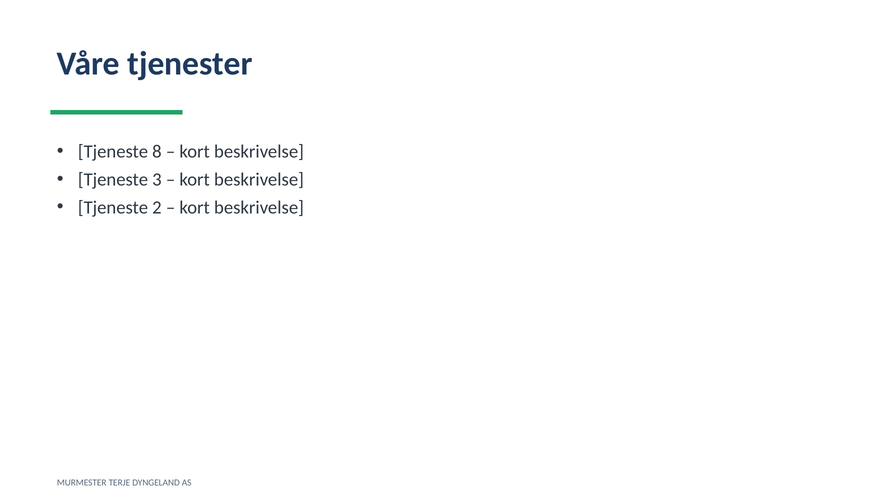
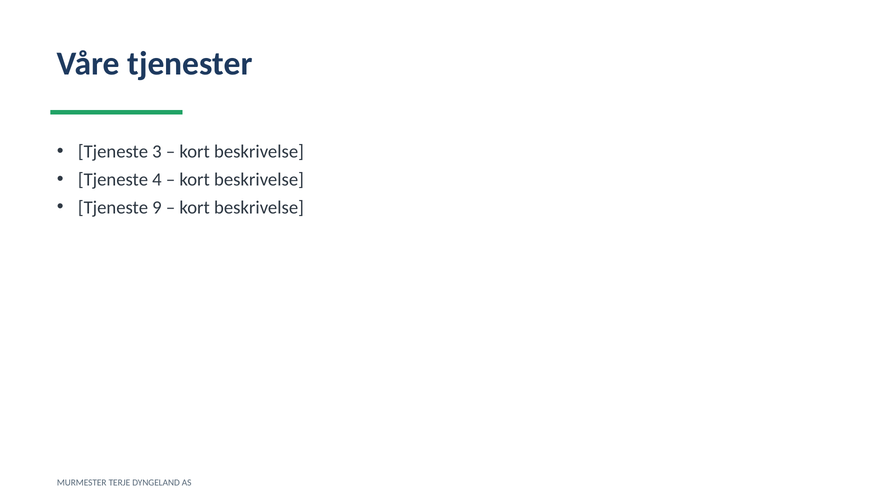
8: 8 -> 3
3: 3 -> 4
2: 2 -> 9
